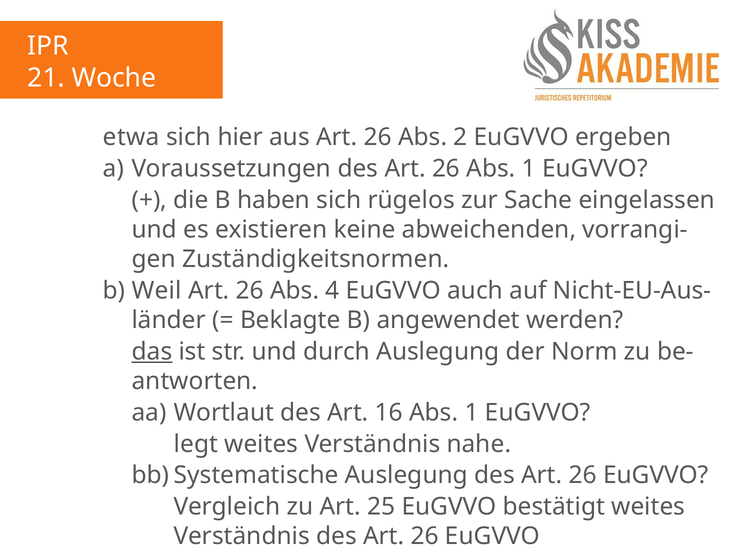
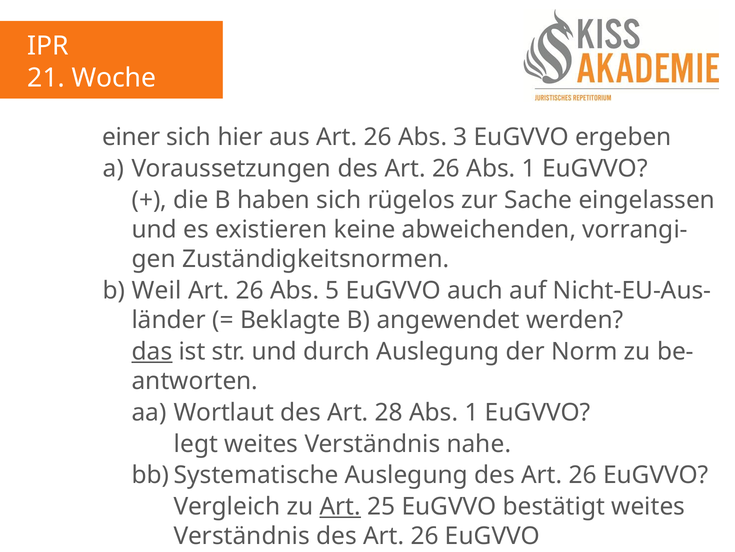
etwa: etwa -> einer
2: 2 -> 3
4: 4 -> 5
16: 16 -> 28
Art at (340, 506) underline: none -> present
